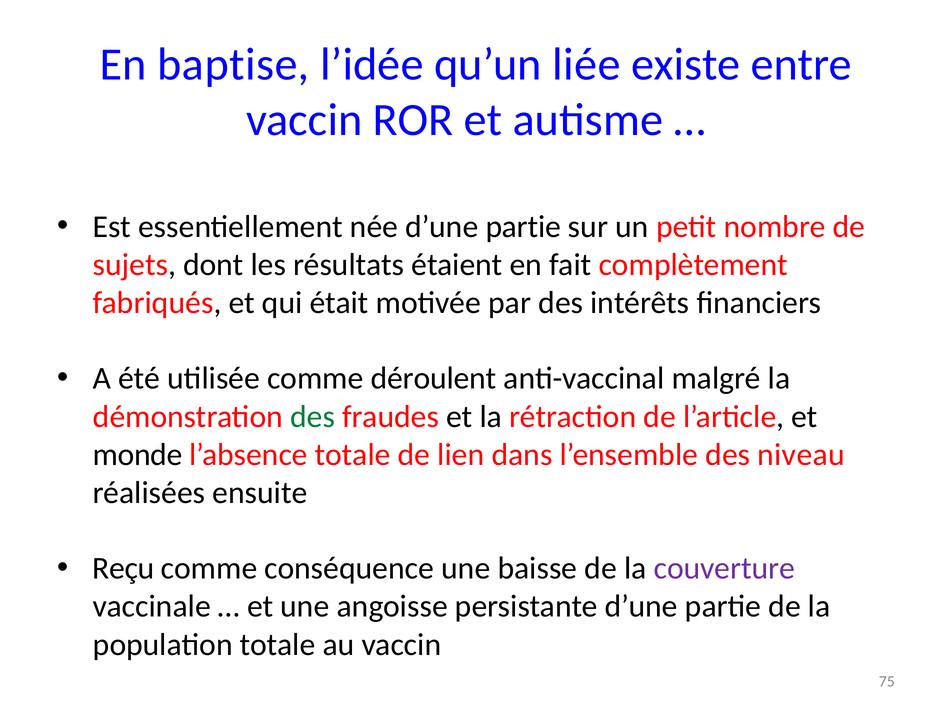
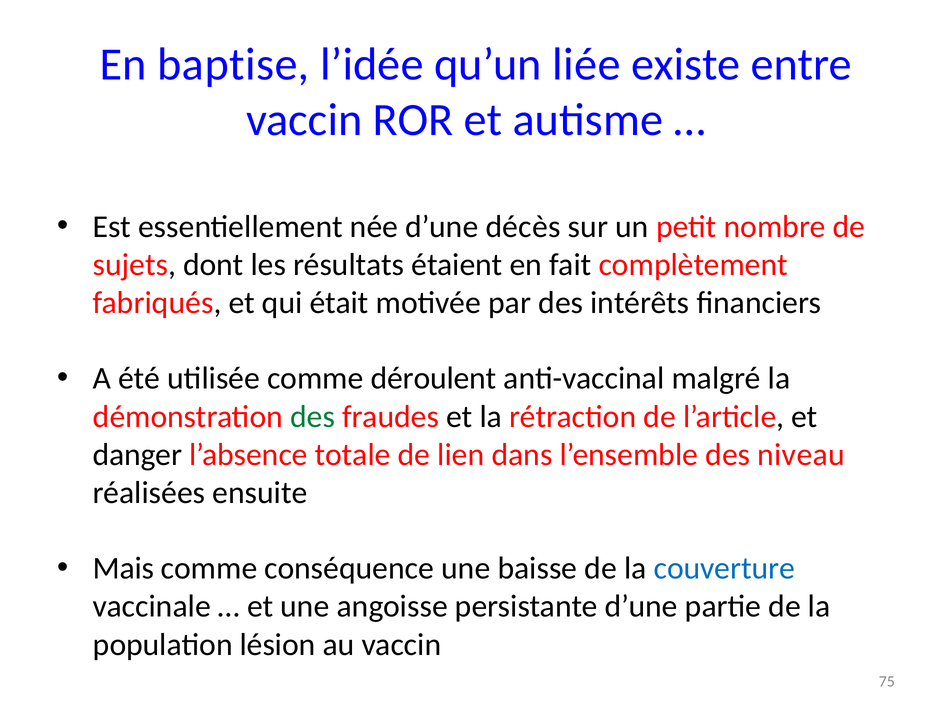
née d’une partie: partie -> décès
monde: monde -> danger
Reçu: Reçu -> Mais
couverture colour: purple -> blue
population totale: totale -> lésion
